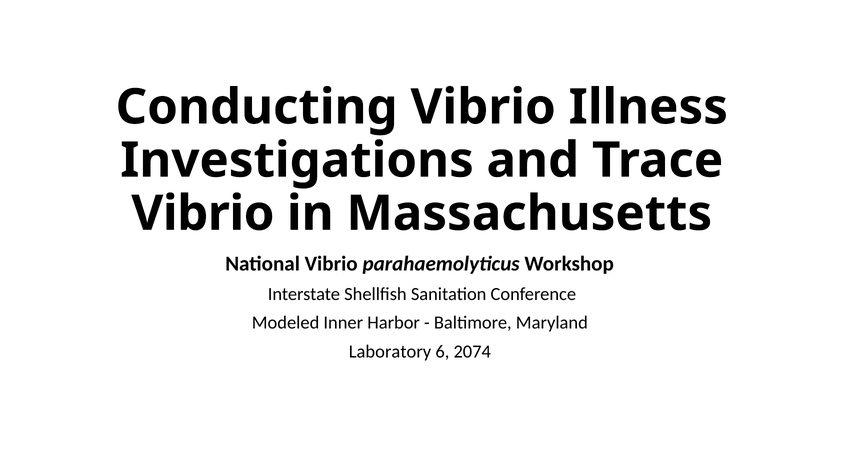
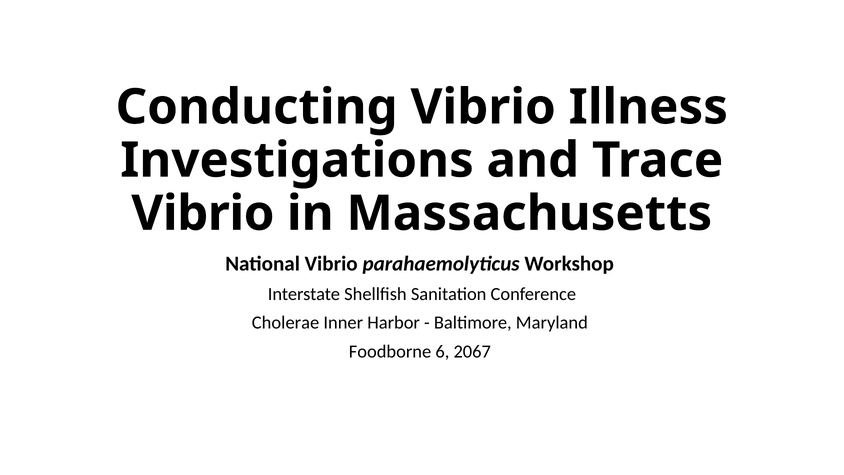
Modeled: Modeled -> Cholerae
Laboratory: Laboratory -> Foodborne
2074: 2074 -> 2067
